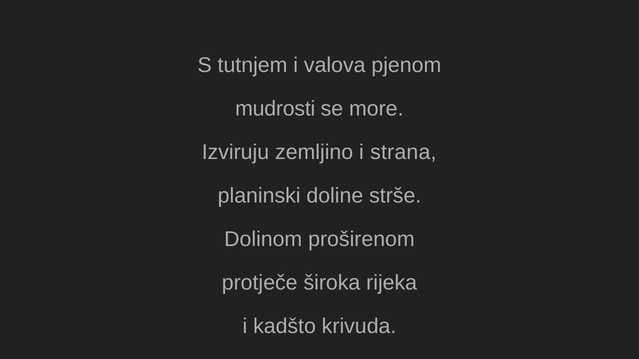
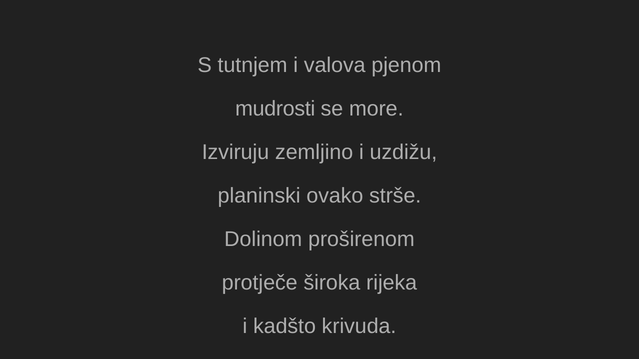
strana: strana -> uzdižu
doline: doline -> ovako
